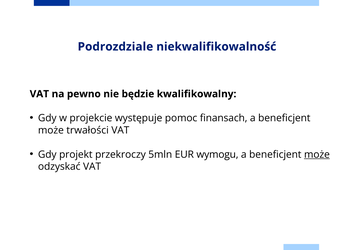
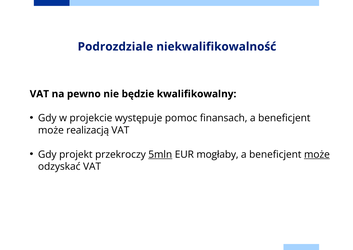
trwałości: trwałości -> realizacją
5mln underline: none -> present
wymogu: wymogu -> mogłaby
